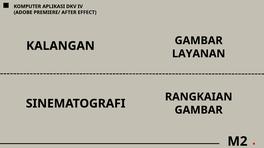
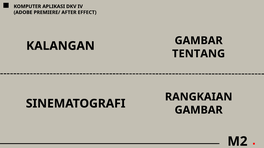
LAYANAN: LAYANAN -> TENTANG
